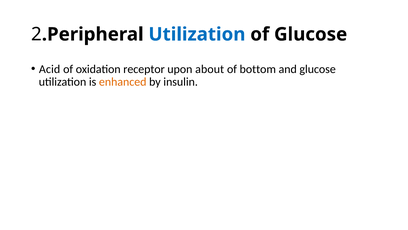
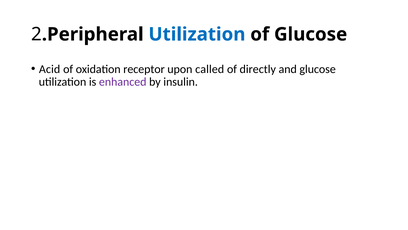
about: about -> called
bottom: bottom -> directly
enhanced colour: orange -> purple
